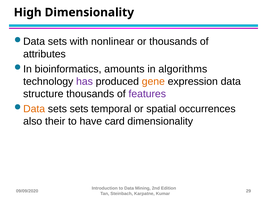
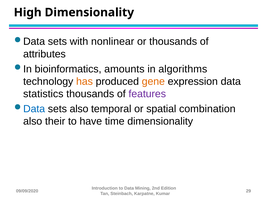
has colour: purple -> orange
structure: structure -> statistics
Data at (34, 109) colour: orange -> blue
sets sets: sets -> also
occurrences: occurrences -> combination
card: card -> time
